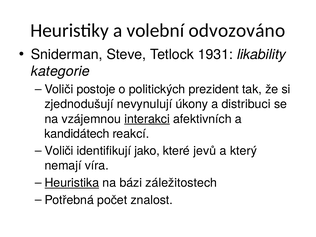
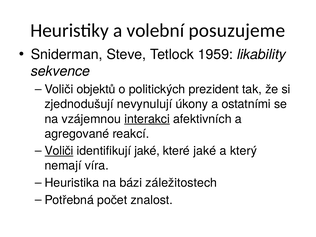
odvozováno: odvozováno -> posuzujeme
1931: 1931 -> 1959
kategorie: kategorie -> sekvence
postoje: postoje -> objektů
distribuci: distribuci -> ostatními
kandidátech: kandidátech -> agregované
Voliči at (59, 151) underline: none -> present
identifikují jako: jako -> jaké
které jevů: jevů -> jaké
Heuristika underline: present -> none
